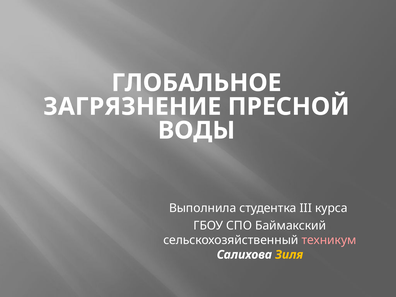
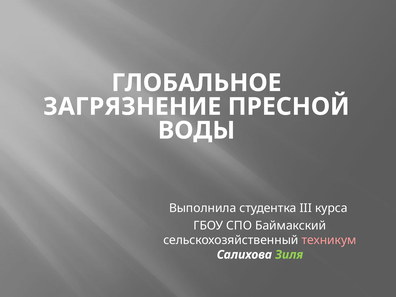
Зиля colour: yellow -> light green
